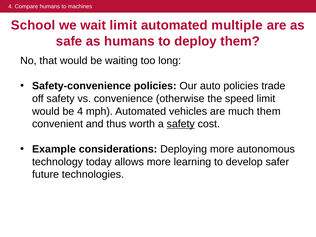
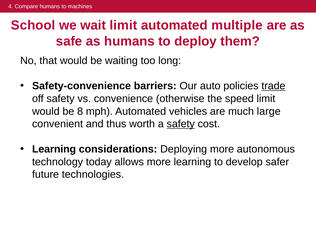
Safety-convenience policies: policies -> barriers
trade underline: none -> present
be 4: 4 -> 8
much them: them -> large
Example at (54, 149): Example -> Learning
